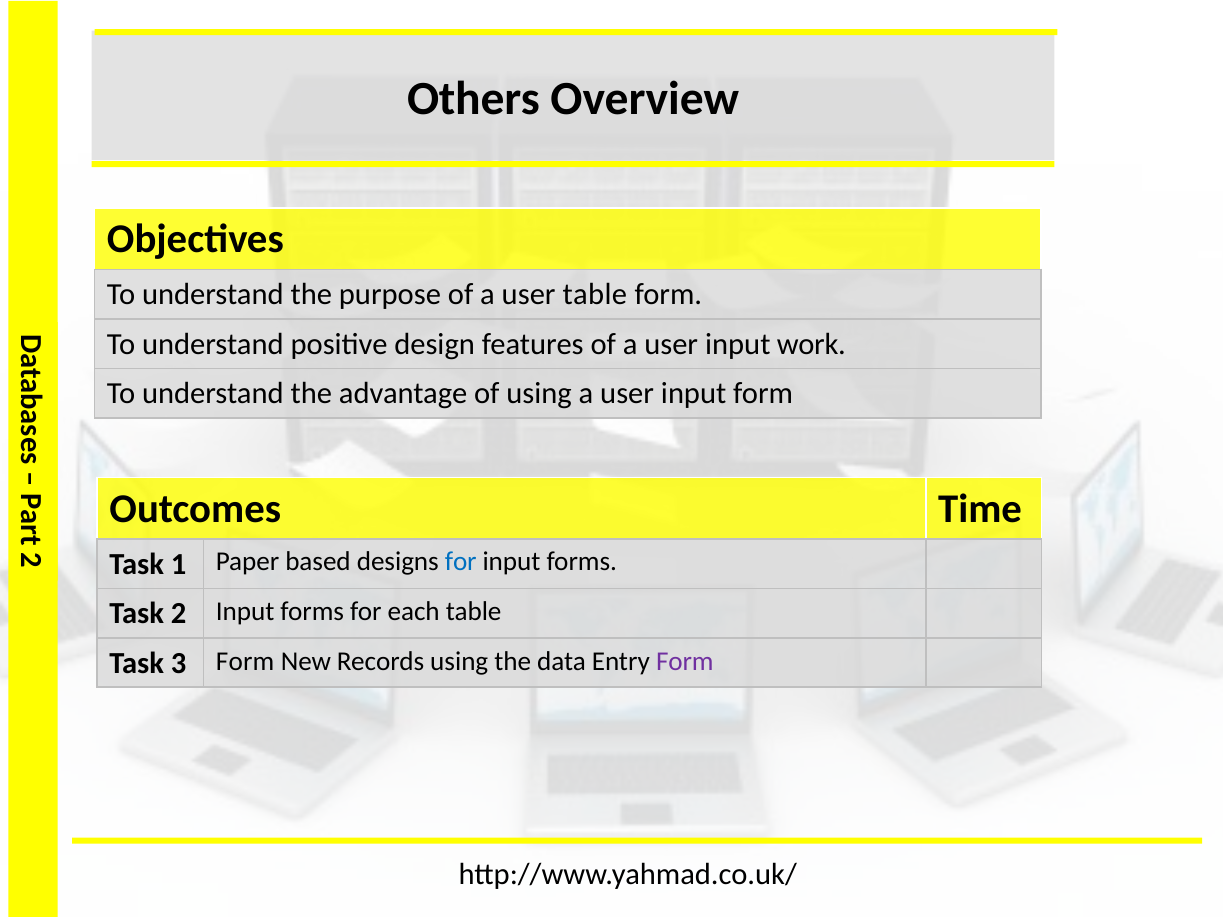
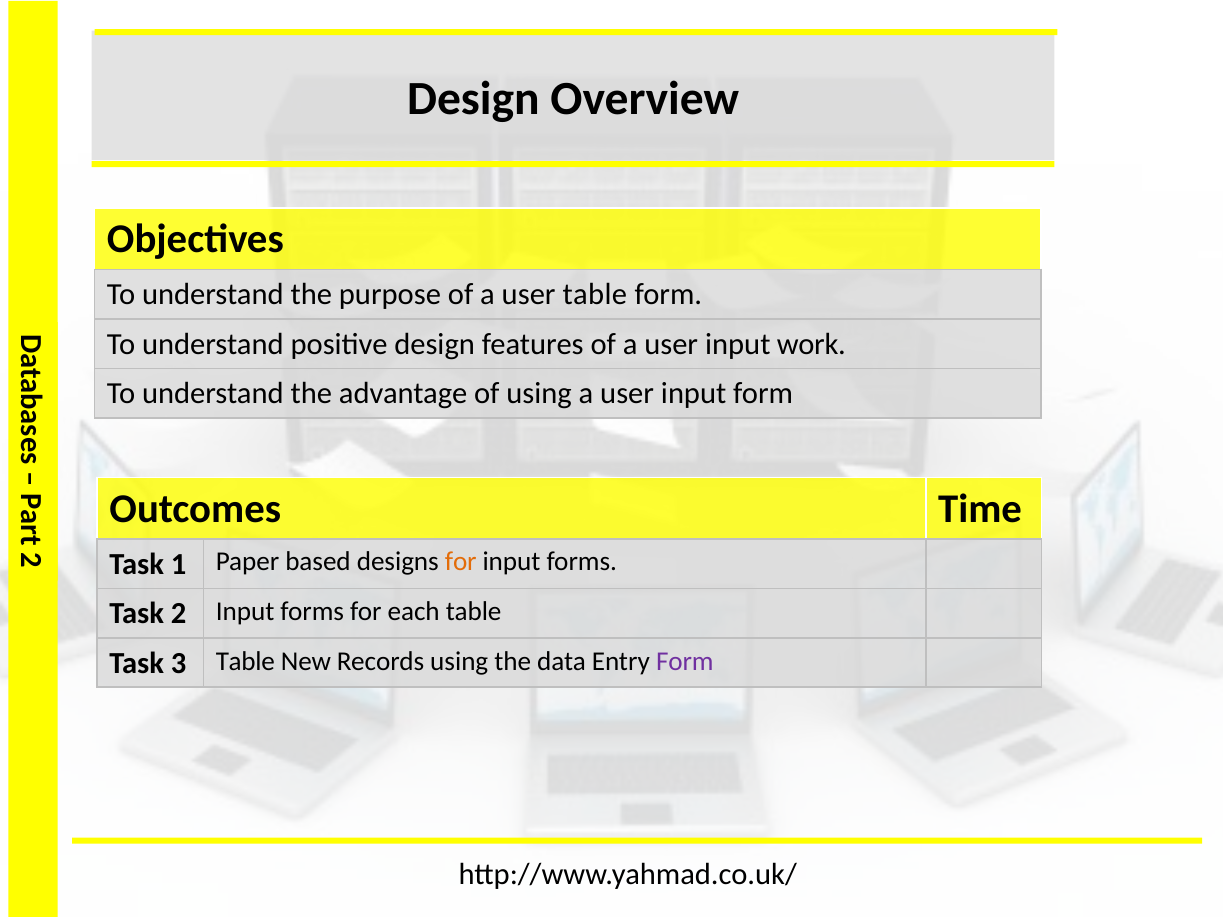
Others at (473, 99): Others -> Design
for at (461, 562) colour: blue -> orange
3 Form: Form -> Table
